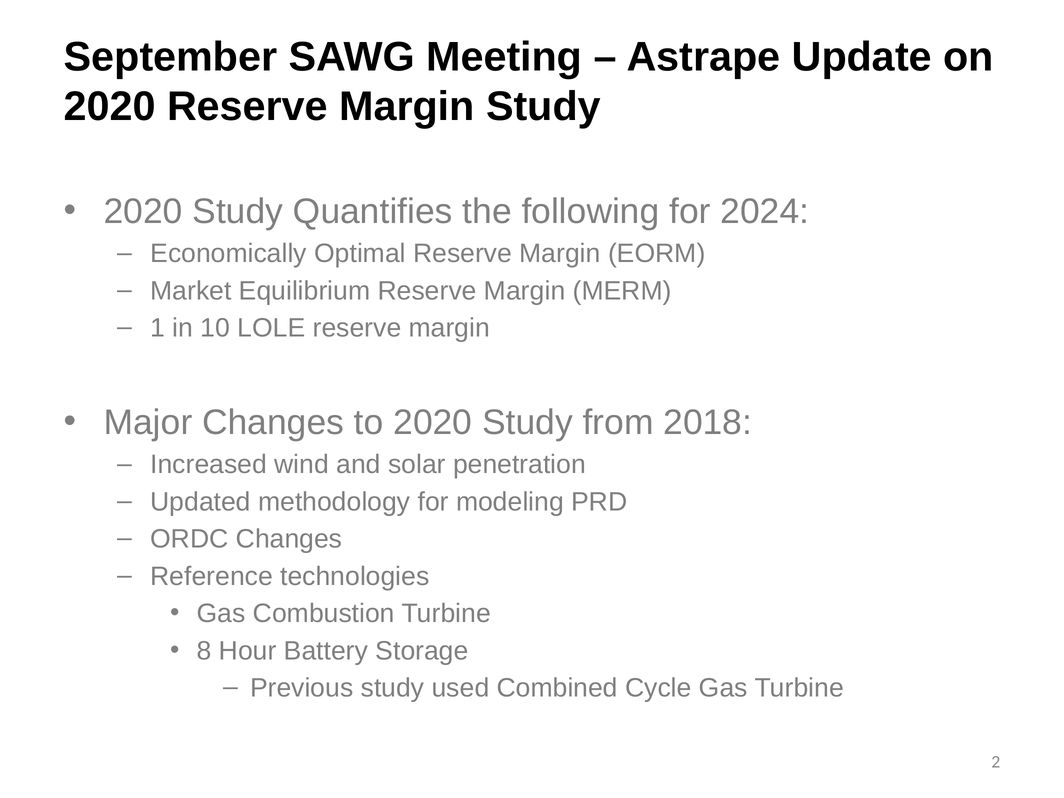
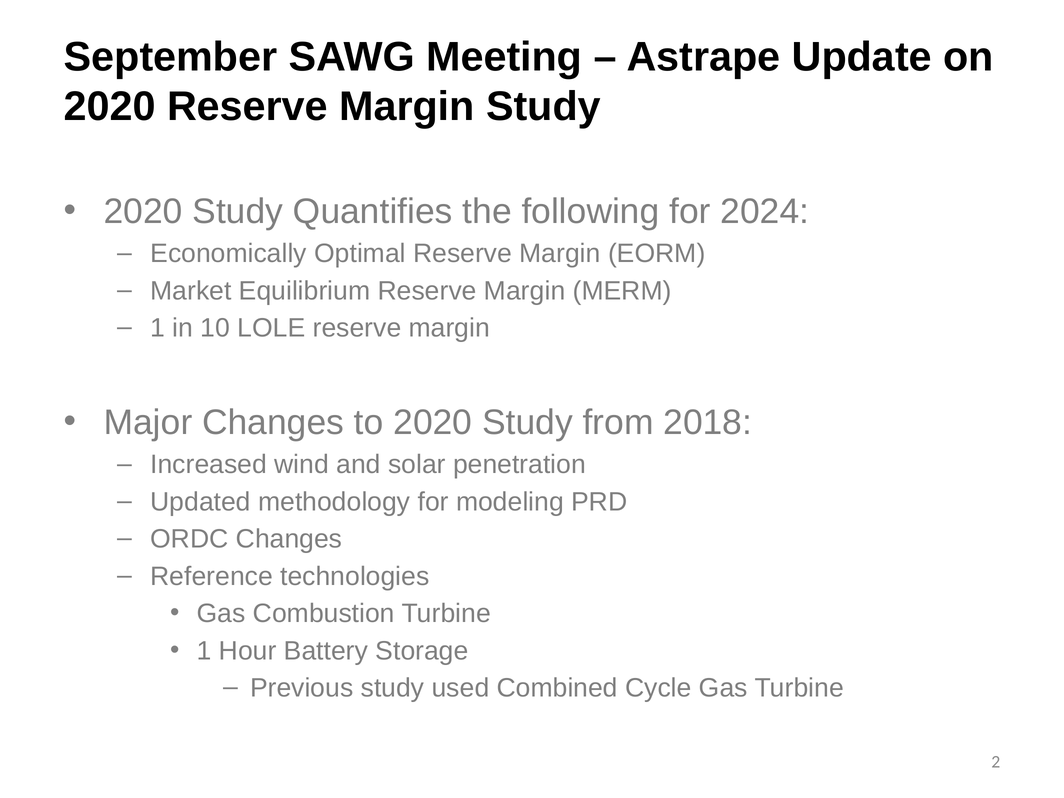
8 at (204, 651): 8 -> 1
